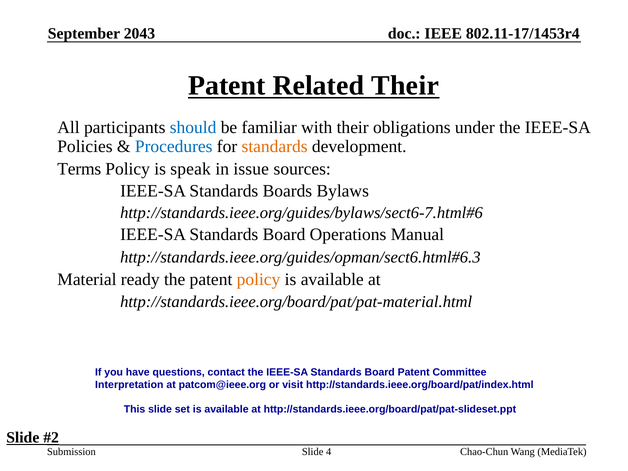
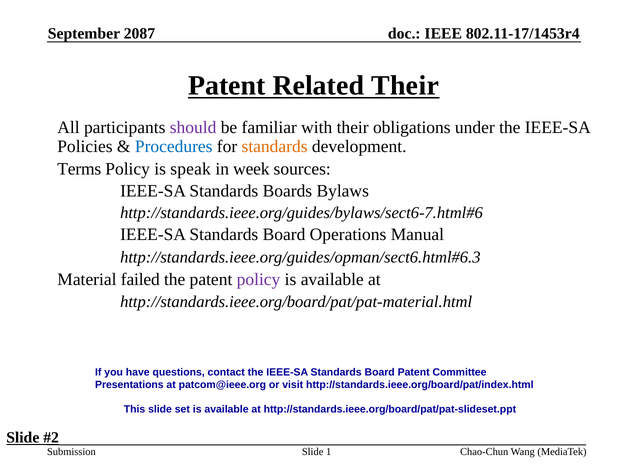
2043: 2043 -> 2087
should colour: blue -> purple
issue: issue -> week
ready: ready -> failed
policy at (259, 279) colour: orange -> purple
Interpretation: Interpretation -> Presentations
4: 4 -> 1
